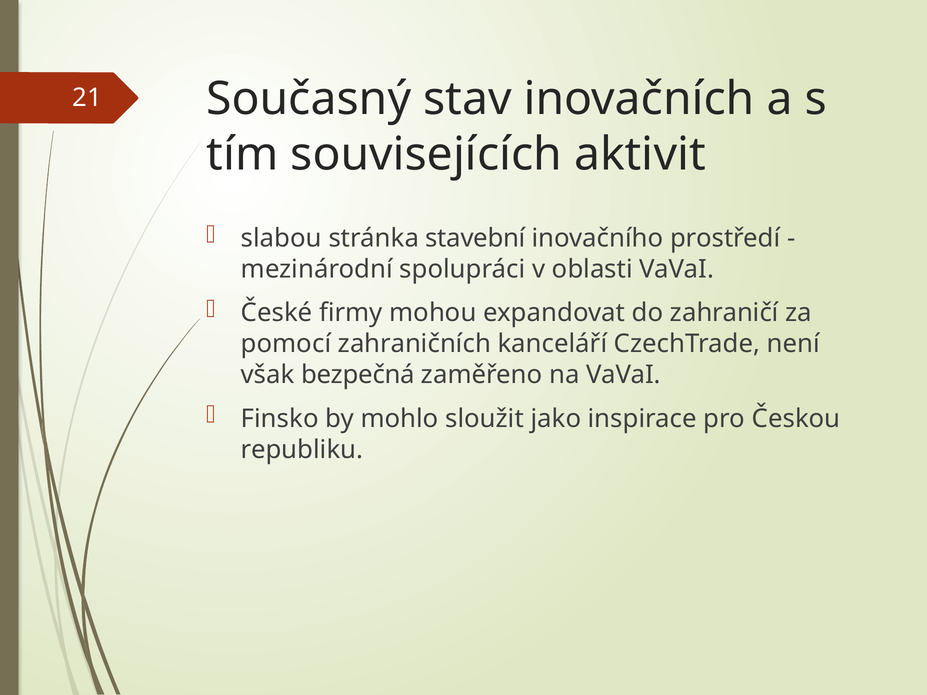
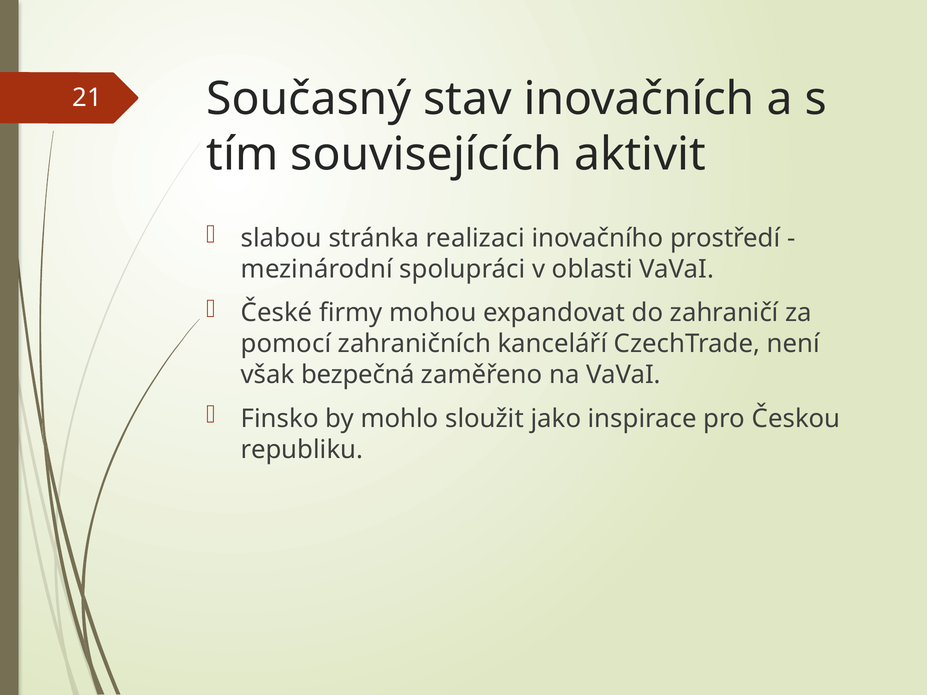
stavební: stavební -> realizaci
